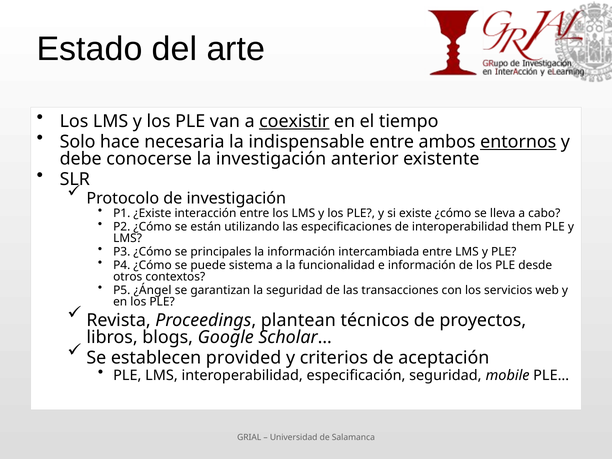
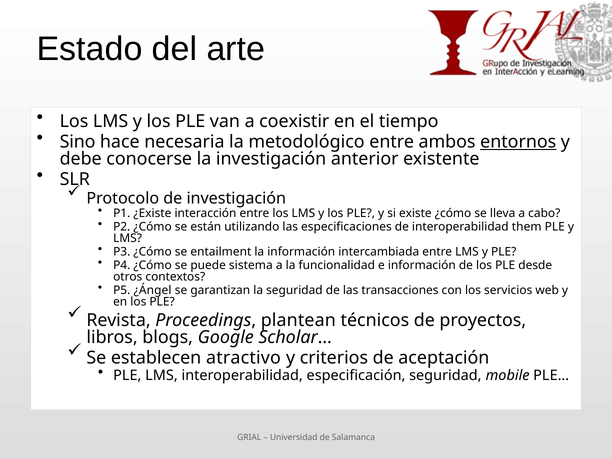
coexistir underline: present -> none
Solo: Solo -> Sino
indispensable: indispensable -> metodológico
principales: principales -> entailment
provided: provided -> atractivo
